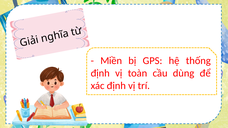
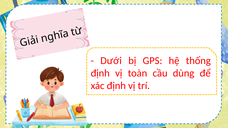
Miền: Miền -> Dưới
